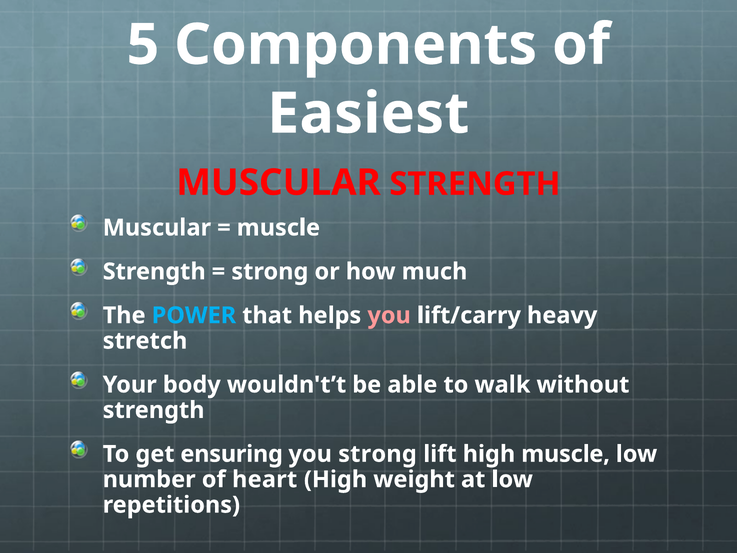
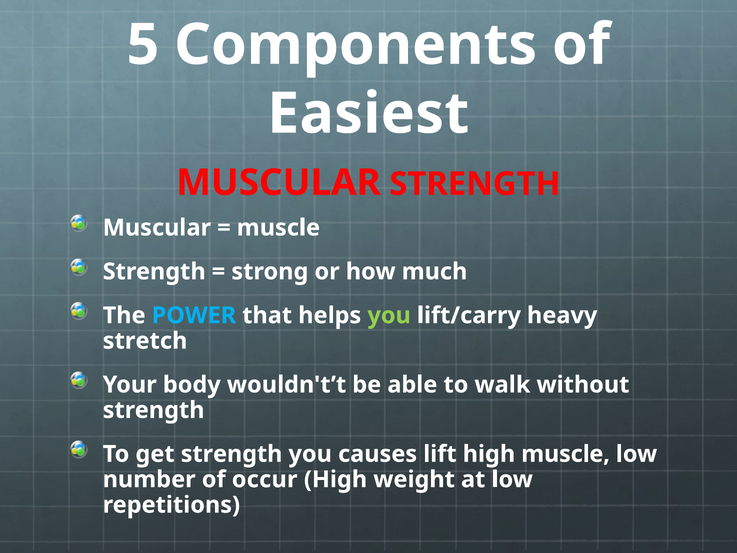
you at (389, 315) colour: pink -> light green
get ensuring: ensuring -> strength
you strong: strong -> causes
heart: heart -> occur
